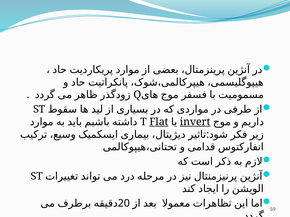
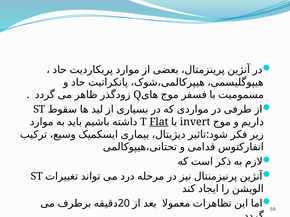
invert underline: present -> none
